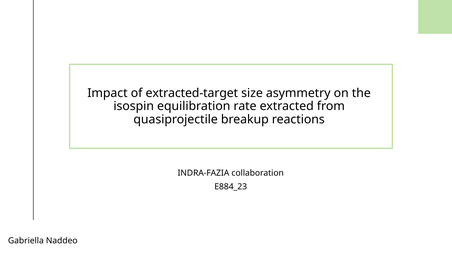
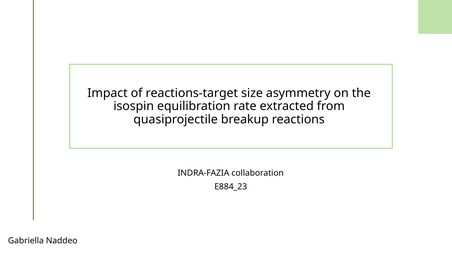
extracted-target: extracted-target -> reactions-target
